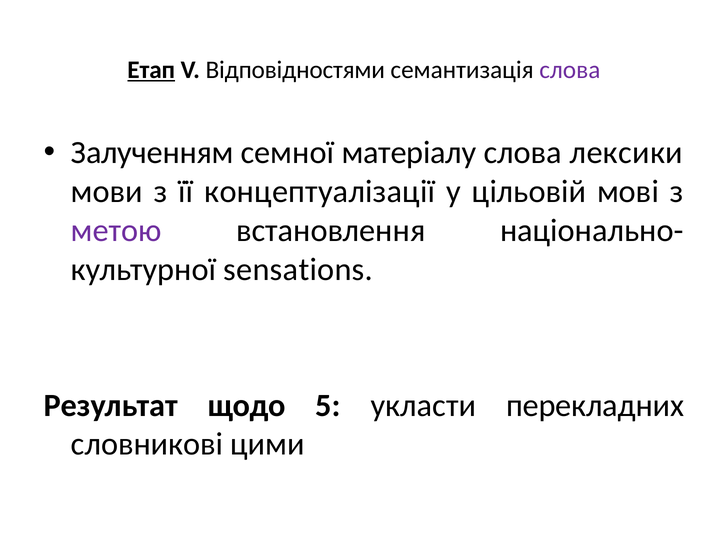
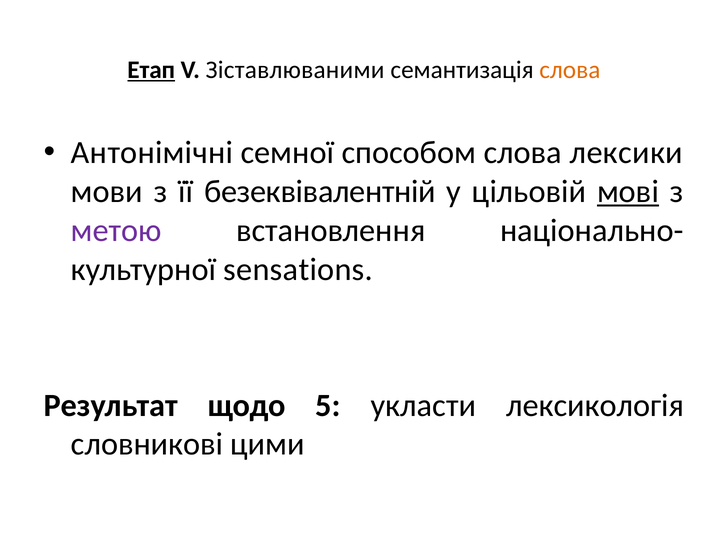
Відповідностями: Відповідностями -> Зіставлюваними
слова at (570, 70) colour: purple -> orange
Залученням: Залученням -> Антонімічні
матеріалу: матеріалу -> способом
концептуалізації: концептуалізації -> безеквівалентній
мові underline: none -> present
перекладних: перекладних -> лексикологія
